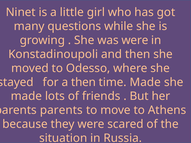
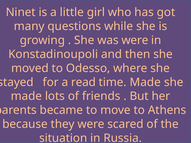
a then: then -> read
parents at (61, 110): parents -> became
